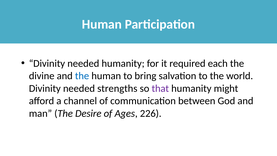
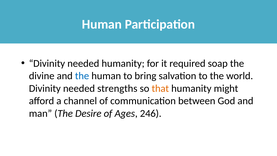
each: each -> soap
that colour: purple -> orange
226: 226 -> 246
